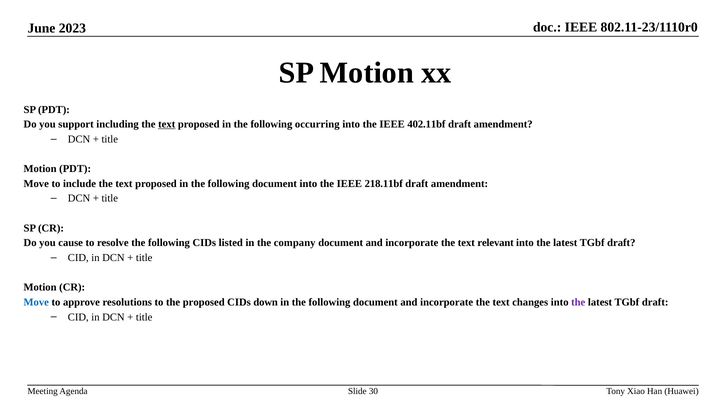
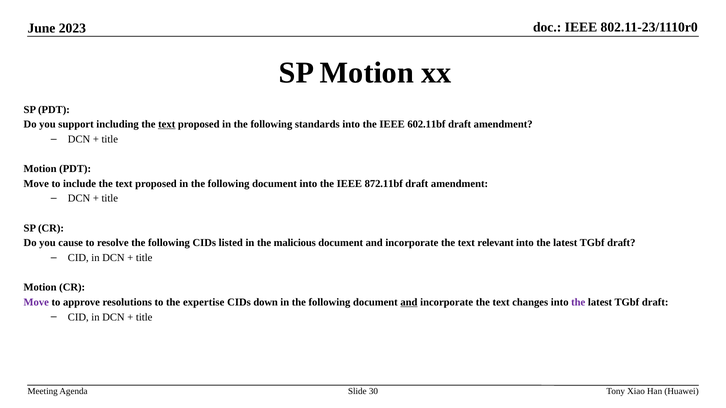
occurring: occurring -> standards
402.11bf: 402.11bf -> 602.11bf
218.11bf: 218.11bf -> 872.11bf
company: company -> malicious
Move at (36, 302) colour: blue -> purple
the proposed: proposed -> expertise
and at (409, 302) underline: none -> present
